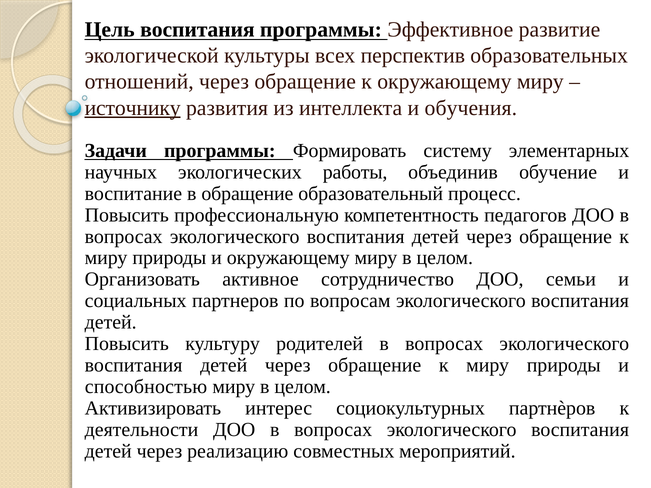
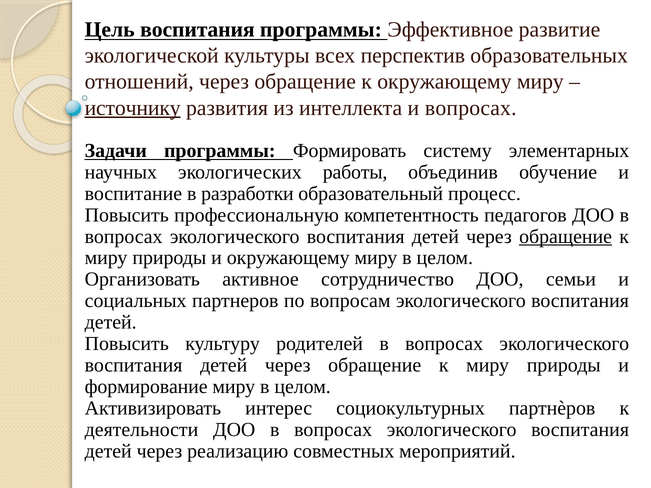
и обучения: обучения -> вопросах
в обращение: обращение -> разработки
обращение at (566, 237) underline: none -> present
способностью: способностью -> формирование
